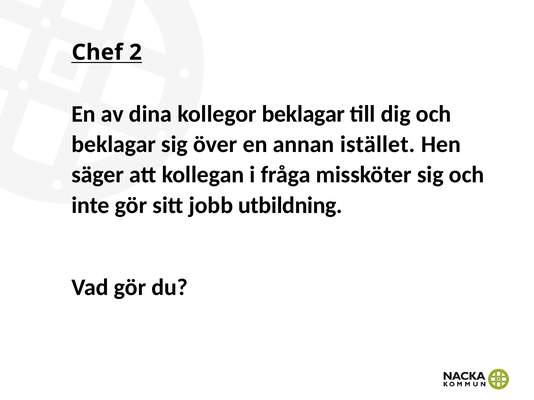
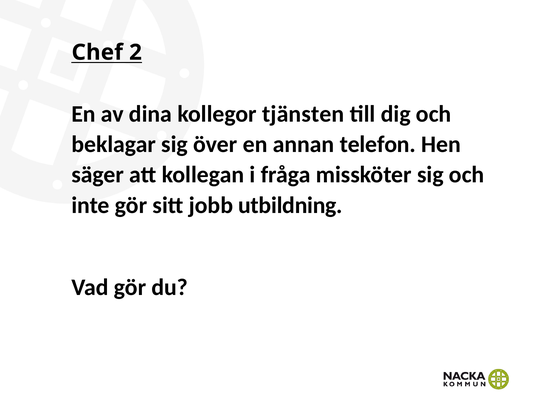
kollegor beklagar: beklagar -> tjänsten
istället: istället -> telefon
